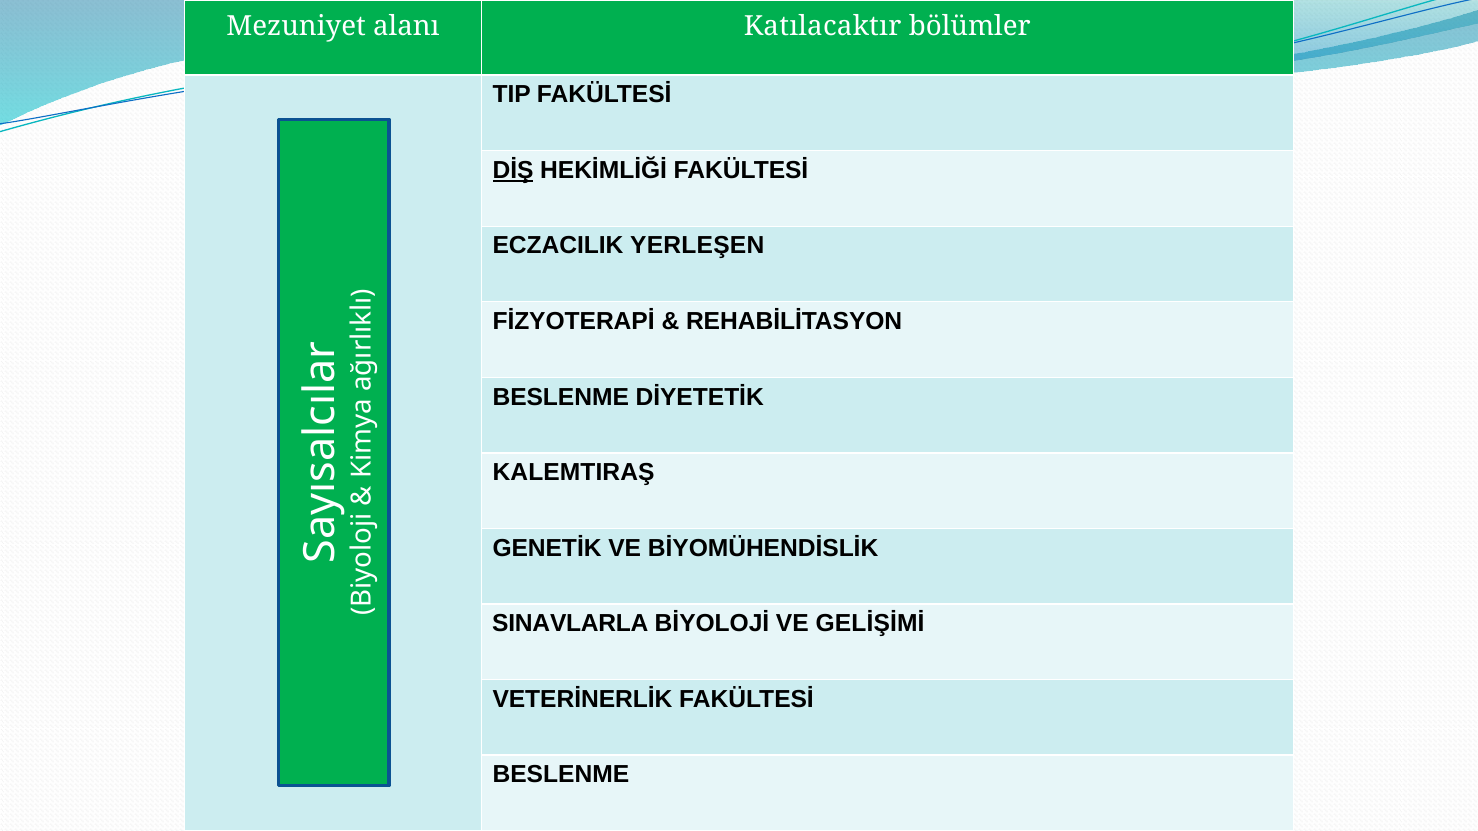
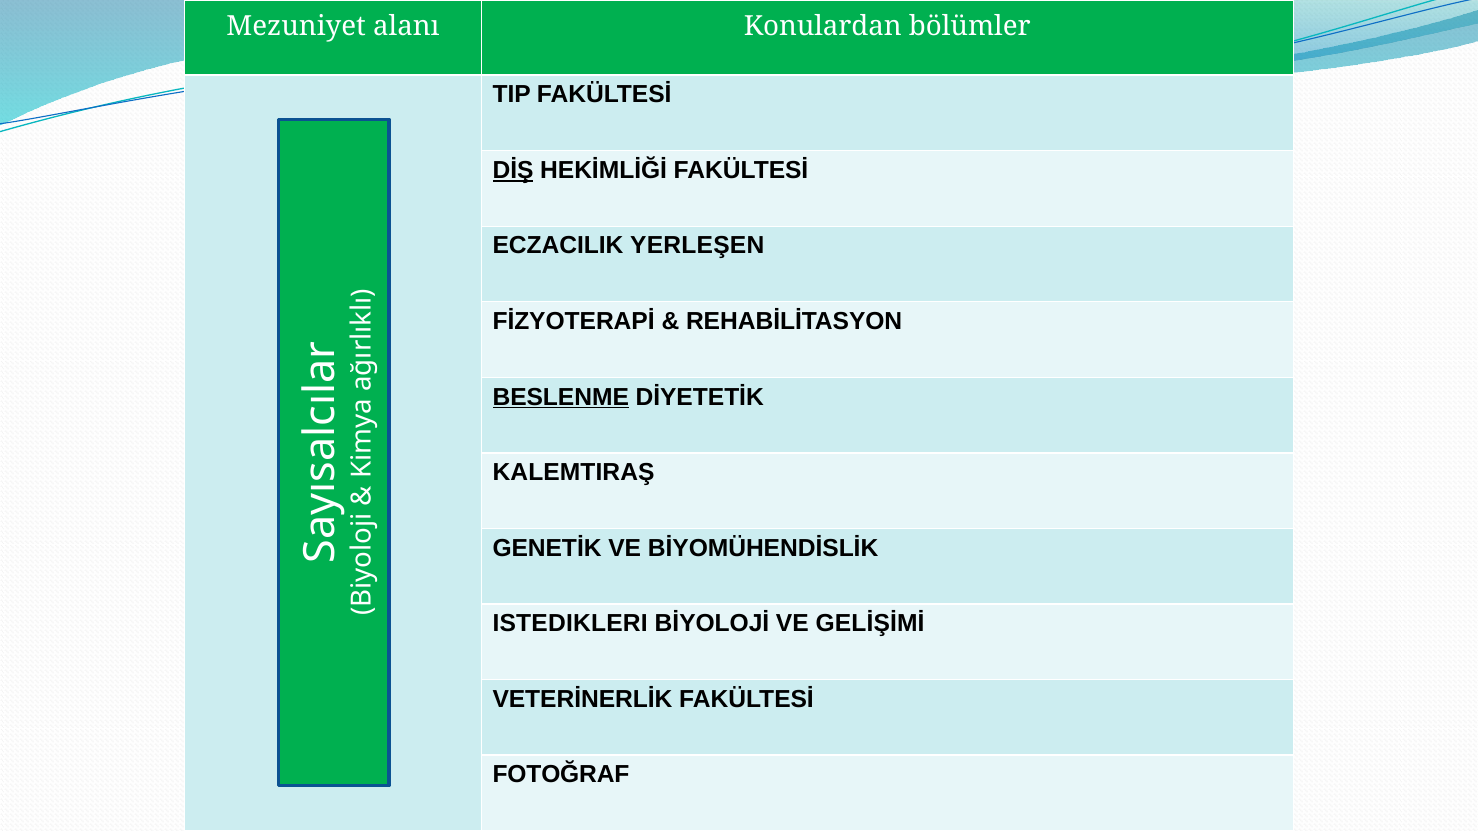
Katılacaktır: Katılacaktır -> Konulardan
BESLENME at (561, 397) underline: none -> present
SINAVLARLA: SINAVLARLA -> ISTEDIKLERI
BESLENME at (561, 775): BESLENME -> FOTOĞRAF
